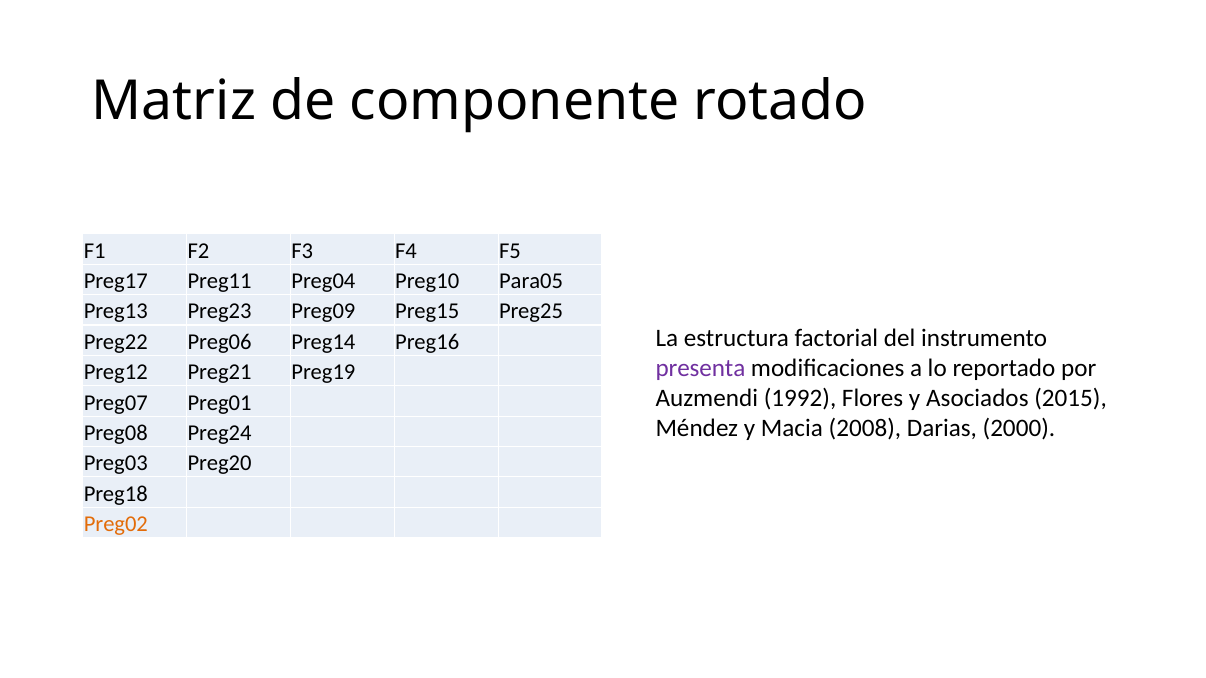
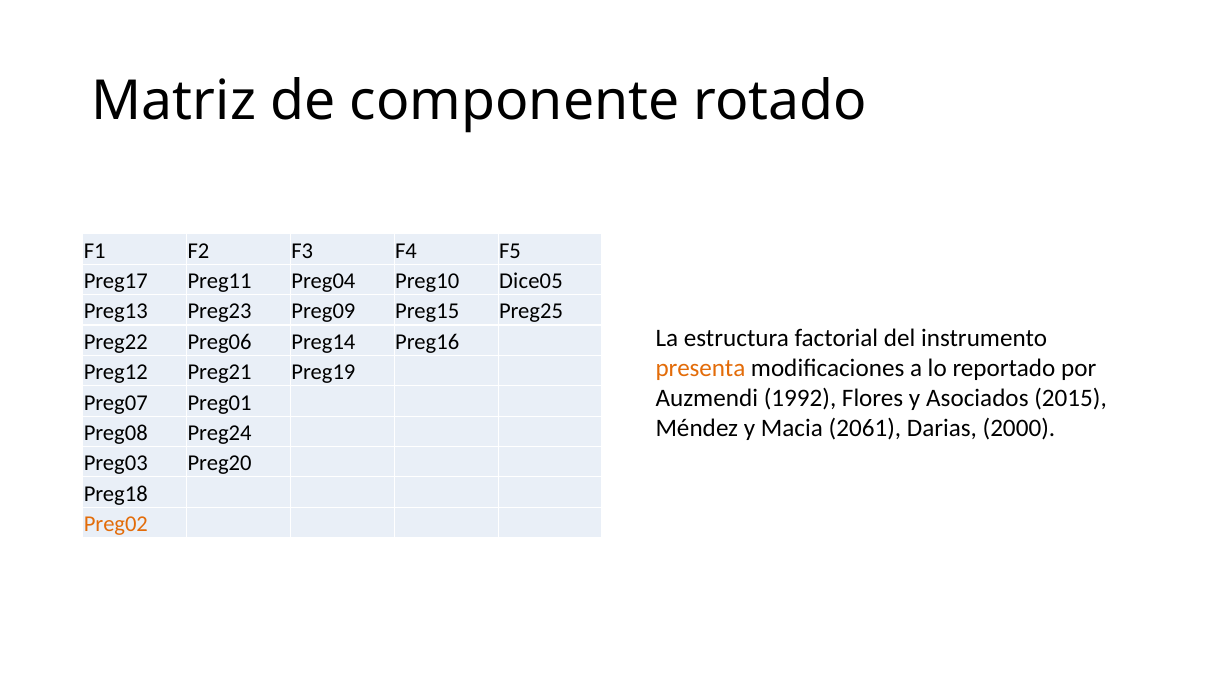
Para05: Para05 -> Dice05
presenta colour: purple -> orange
2008: 2008 -> 2061
